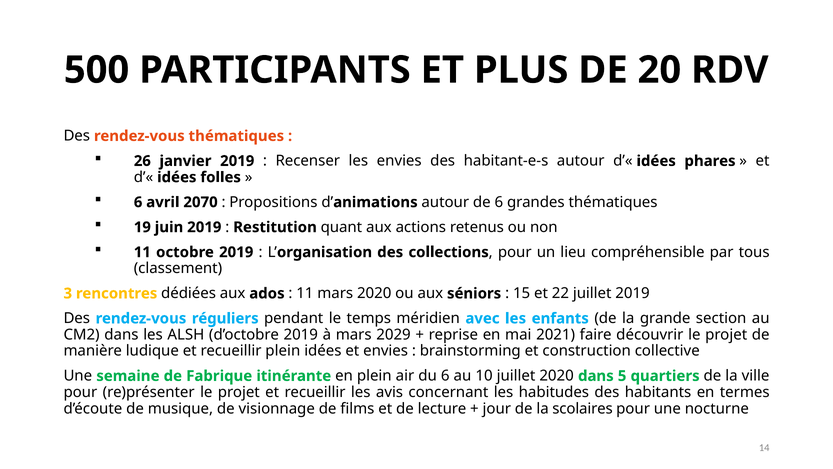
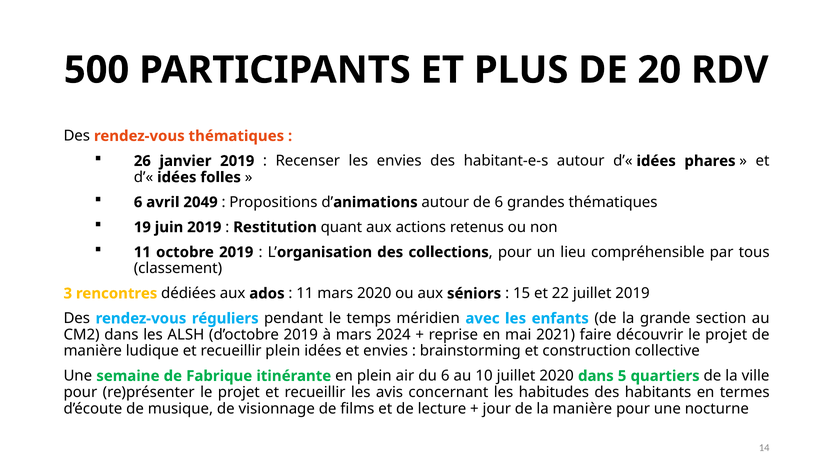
2070: 2070 -> 2049
2029: 2029 -> 2024
la scolaires: scolaires -> manière
